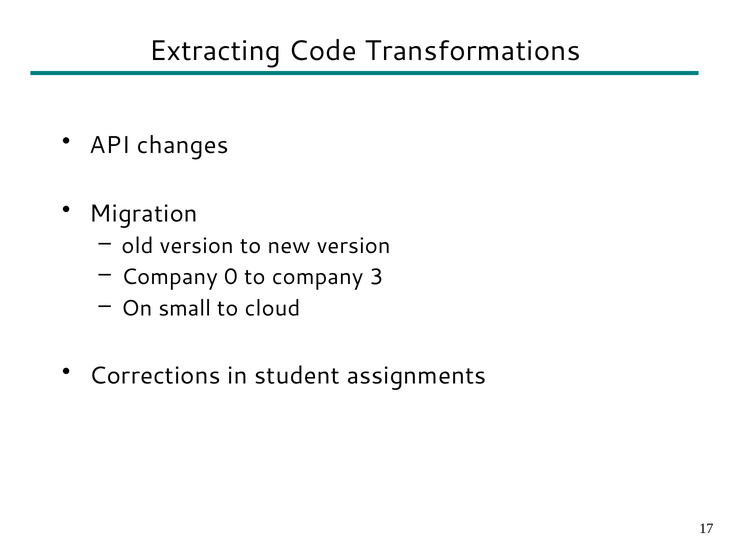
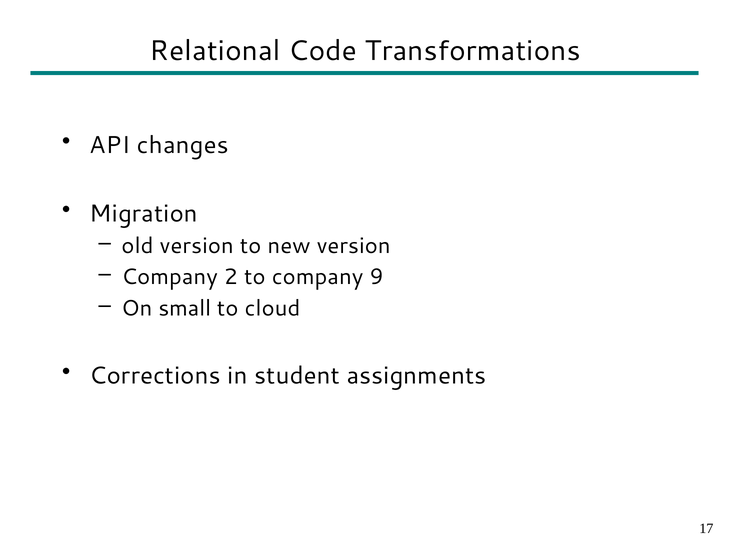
Extracting: Extracting -> Relational
0: 0 -> 2
3: 3 -> 9
